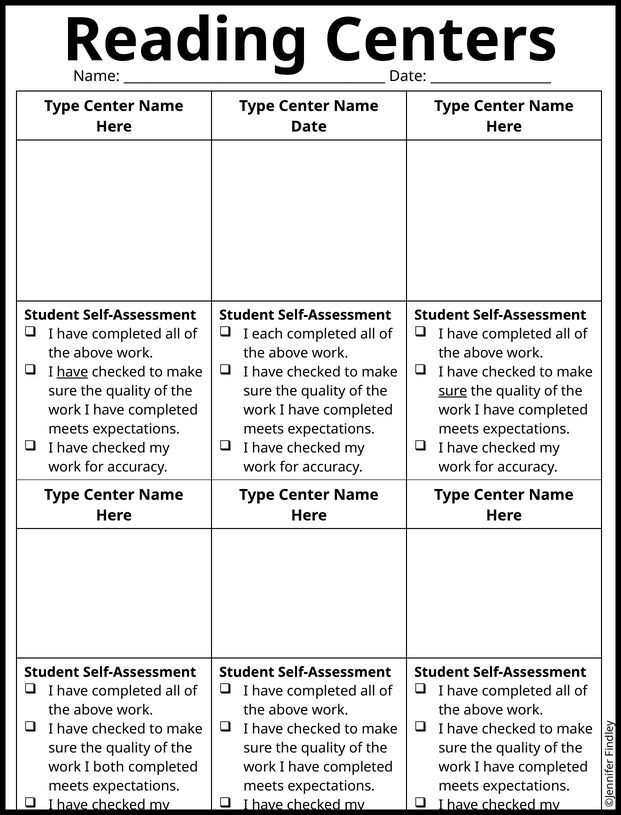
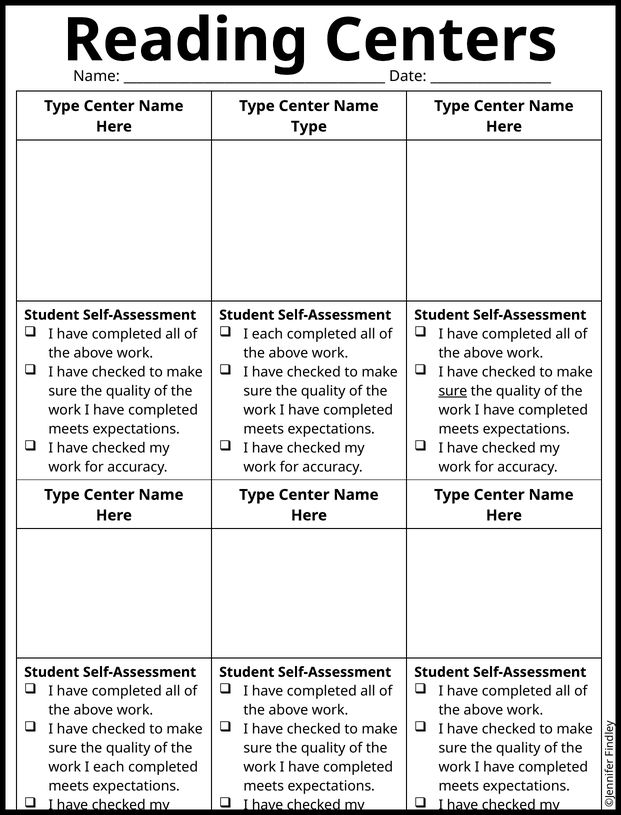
Date at (309, 127): Date -> Type
have at (72, 372) underline: present -> none
work I both: both -> each
